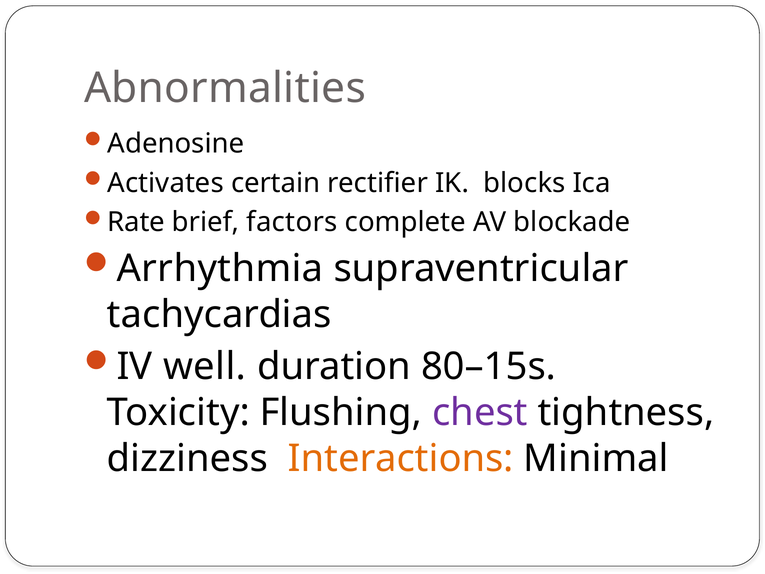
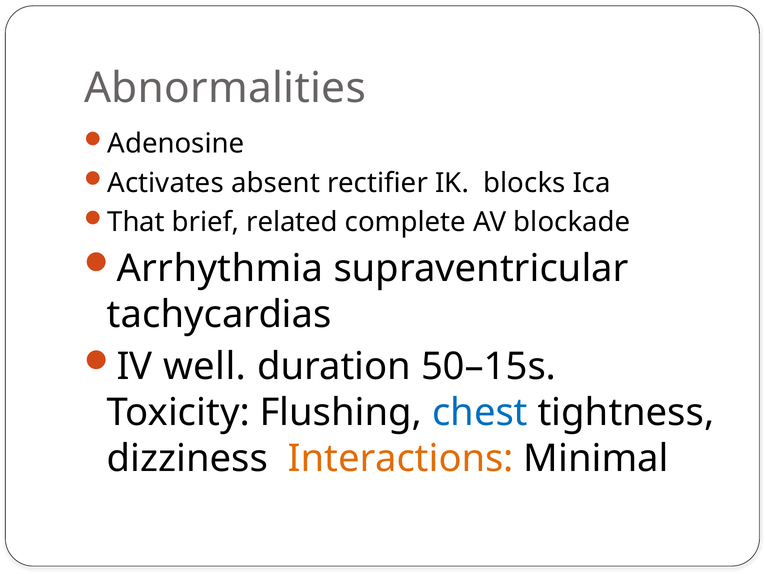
certain: certain -> absent
Rate: Rate -> That
factors: factors -> related
80–15s: 80–15s -> 50–15s
chest colour: purple -> blue
